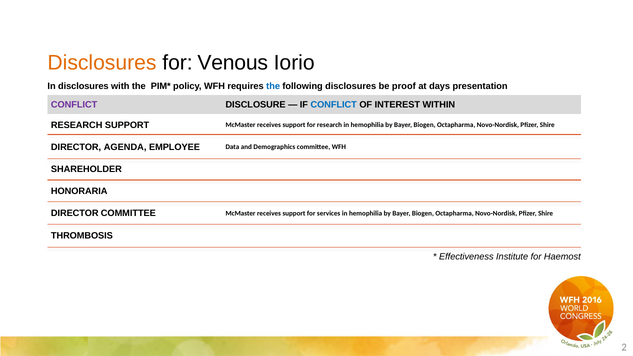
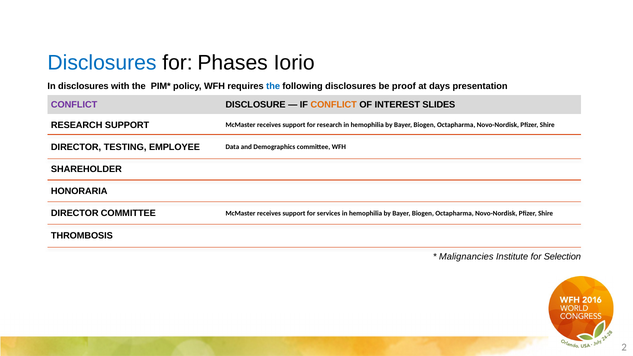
Disclosures at (102, 63) colour: orange -> blue
Venous: Venous -> Phases
CONFLICT at (334, 105) colour: blue -> orange
WITHIN: WITHIN -> SLIDES
AGENDA: AGENDA -> TESTING
Effectiveness: Effectiveness -> Malignancies
Haemost: Haemost -> Selection
